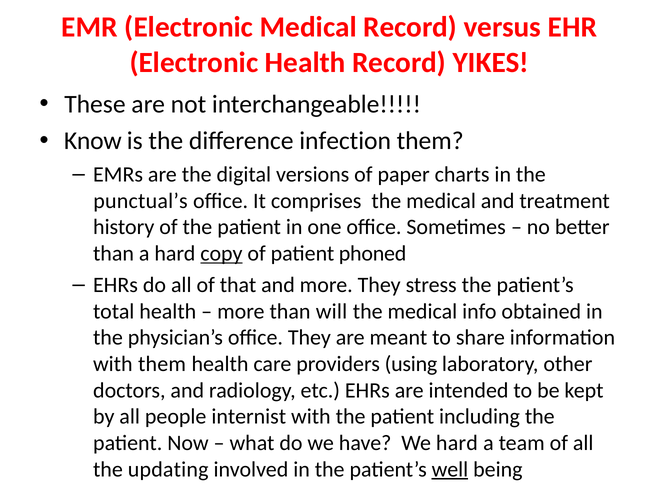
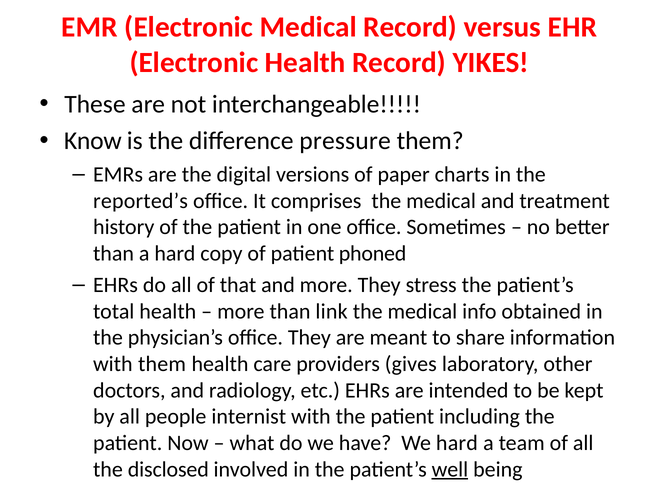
infection: infection -> pressure
punctual’s: punctual’s -> reported’s
copy underline: present -> none
will: will -> link
using: using -> gives
updating: updating -> disclosed
